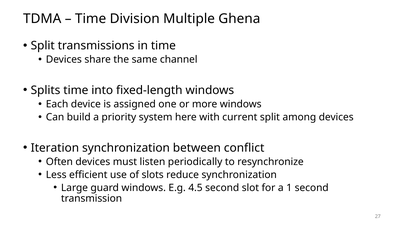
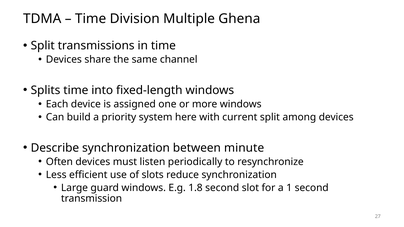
Iteration: Iteration -> Describe
conflict: conflict -> minute
4.5: 4.5 -> 1.8
